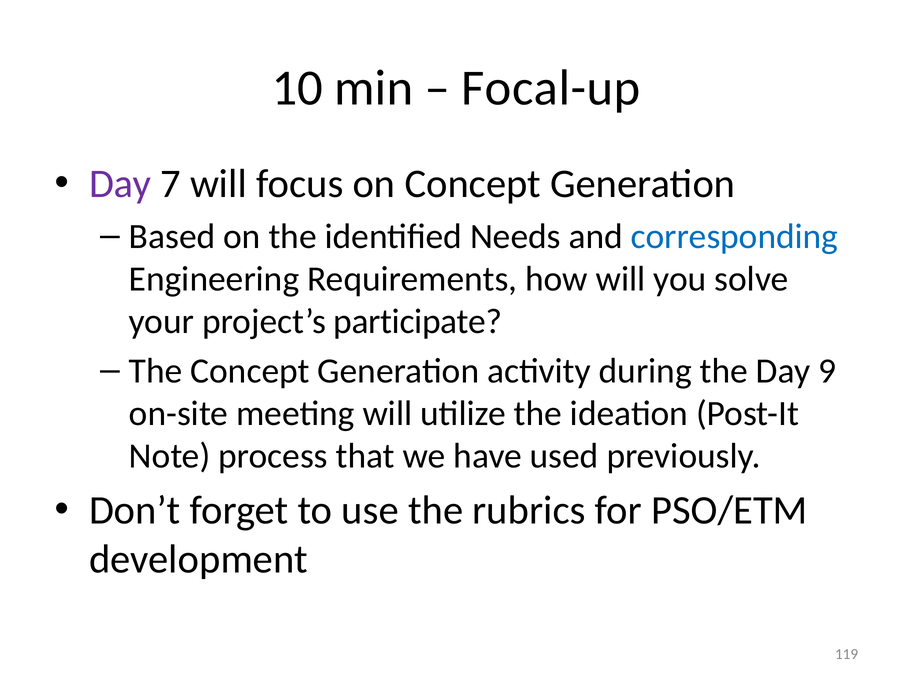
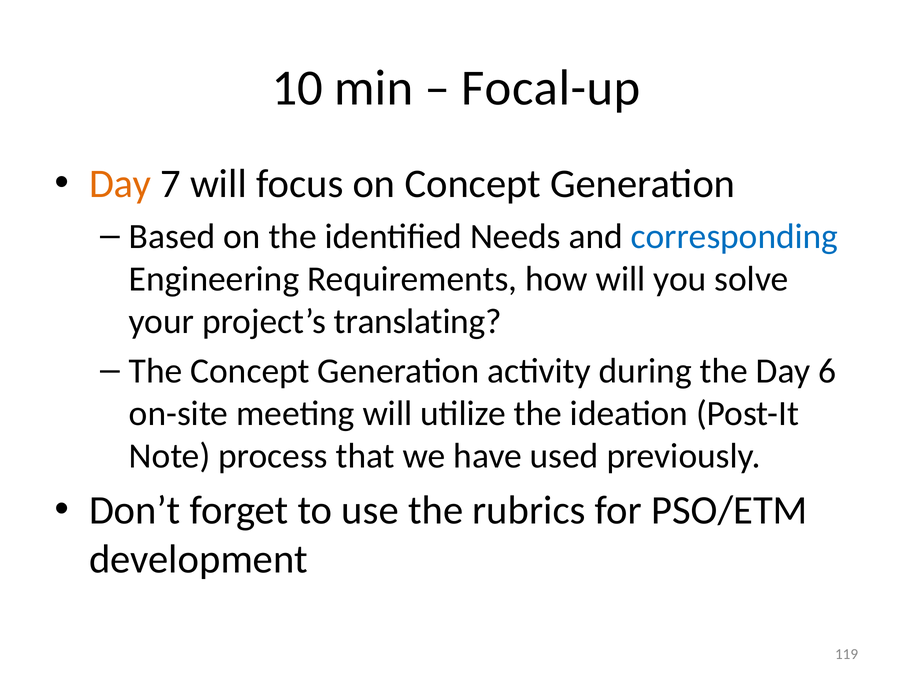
Day at (120, 184) colour: purple -> orange
participate: participate -> translating
9: 9 -> 6
